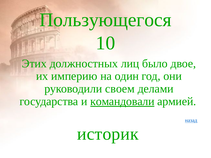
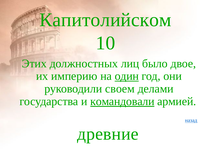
Пользующегося: Пользующегося -> Капитолийском
один underline: none -> present
историк: историк -> древние
